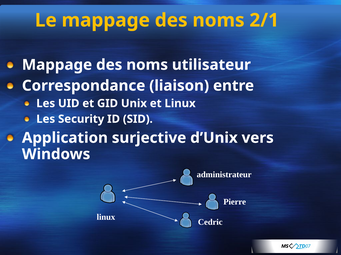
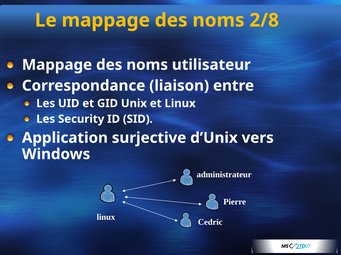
2/1: 2/1 -> 2/8
